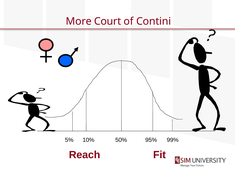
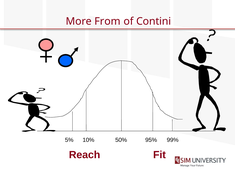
Court: Court -> From
